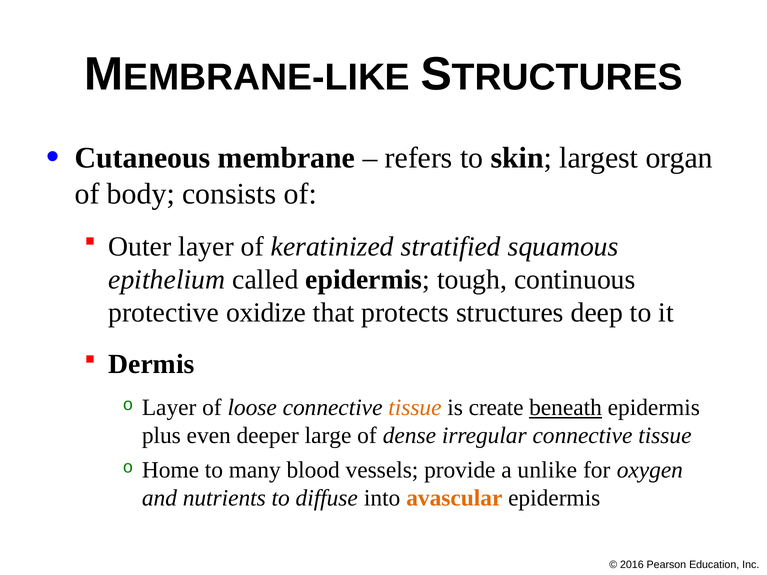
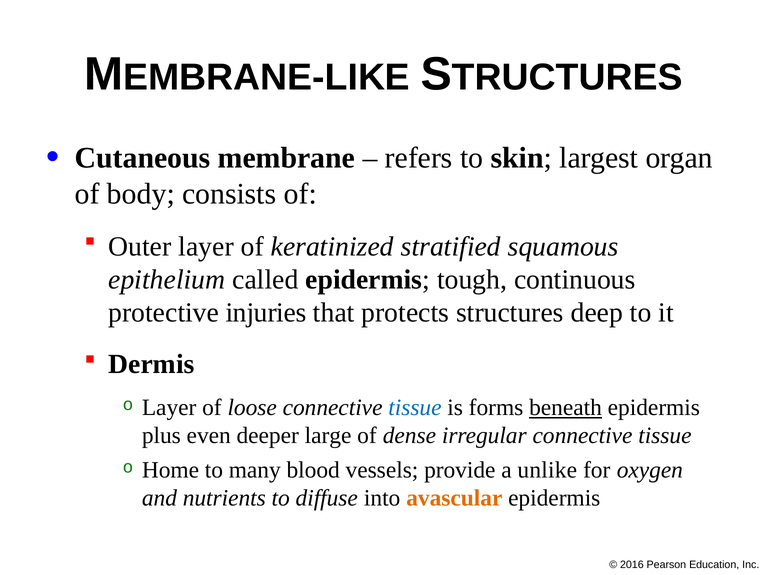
oxidize: oxidize -> injuries
tissue at (415, 408) colour: orange -> blue
create: create -> forms
